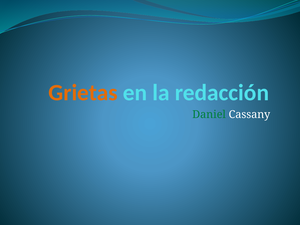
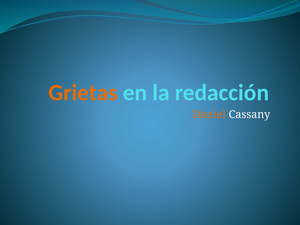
Daniel colour: green -> orange
